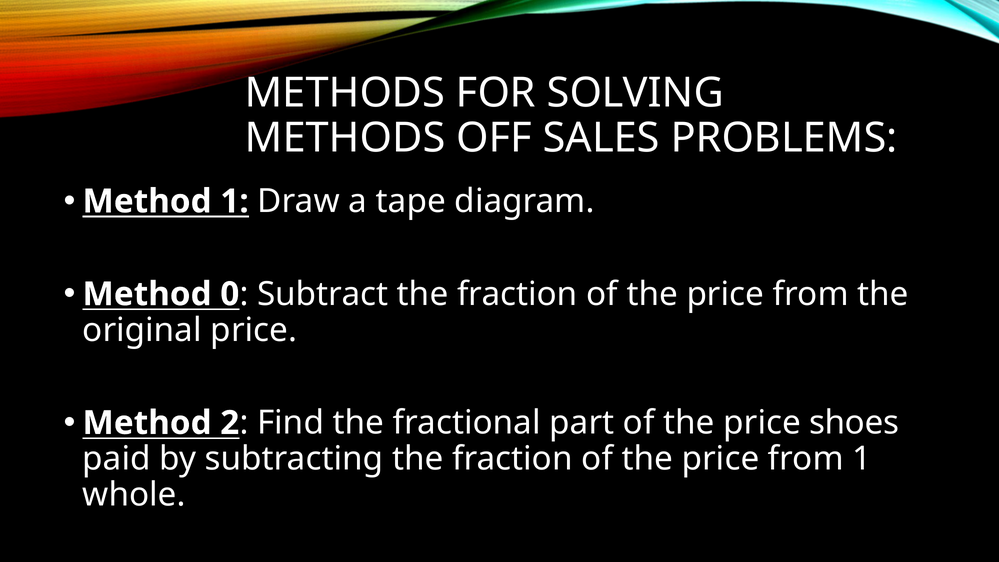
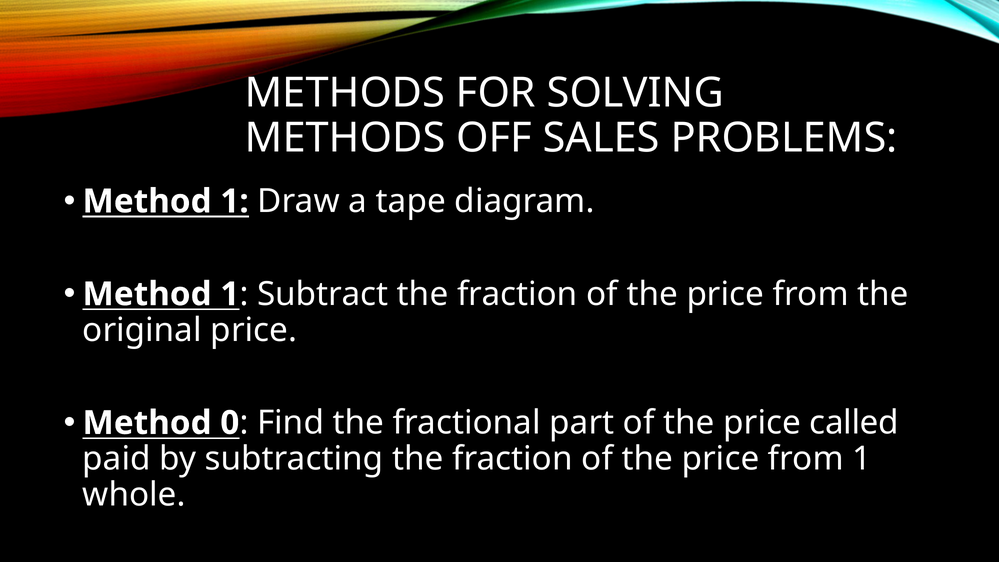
0 at (230, 294): 0 -> 1
2: 2 -> 0
shoes: shoes -> called
